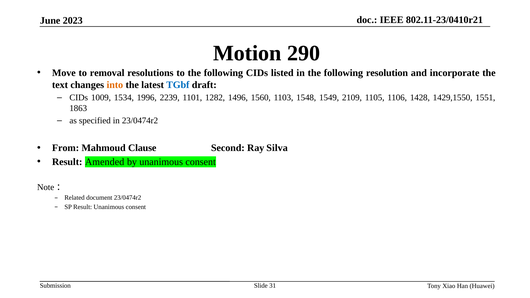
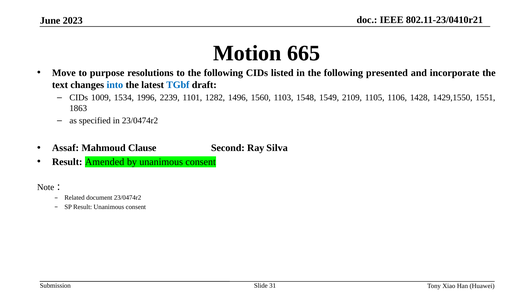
290: 290 -> 665
removal: removal -> purpose
resolution: resolution -> presented
into colour: orange -> blue
From: From -> Assaf
